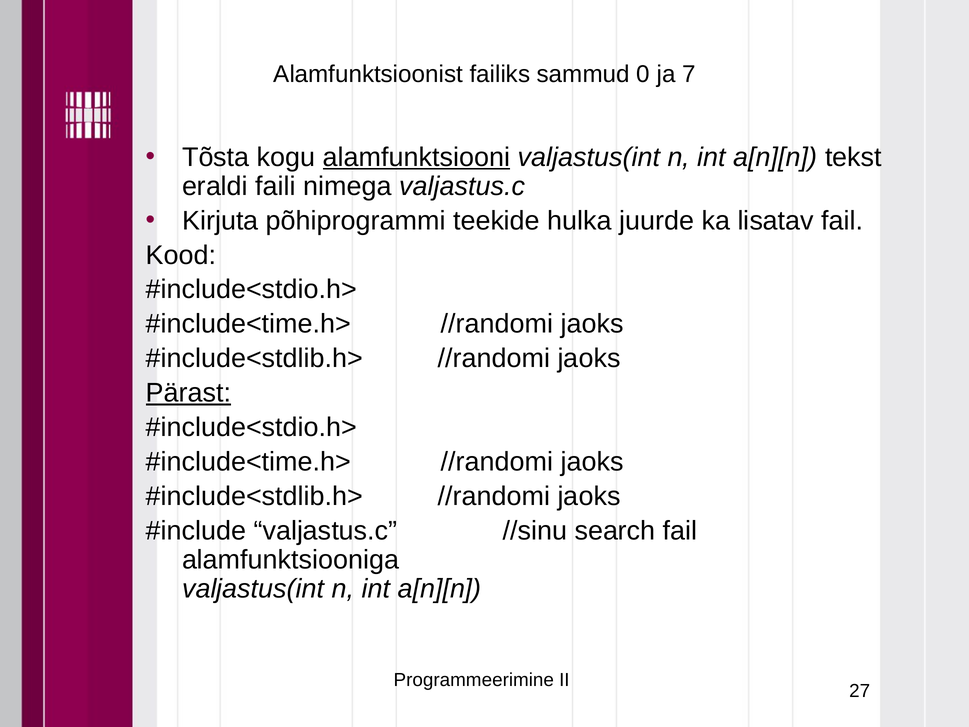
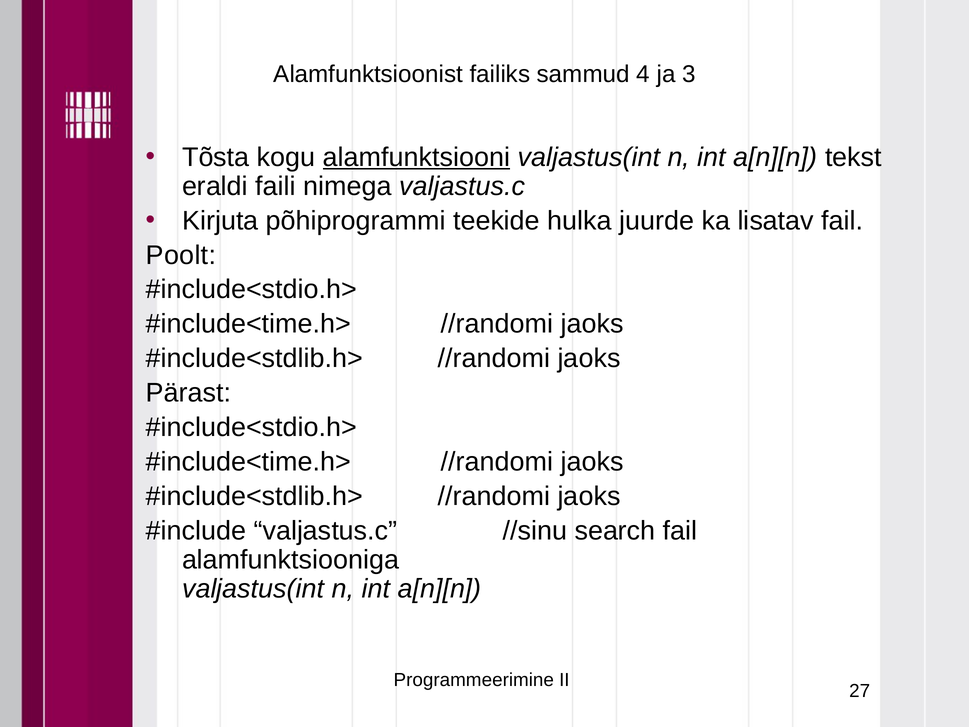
0: 0 -> 4
7: 7 -> 3
Kood: Kood -> Poolt
Pärast underline: present -> none
